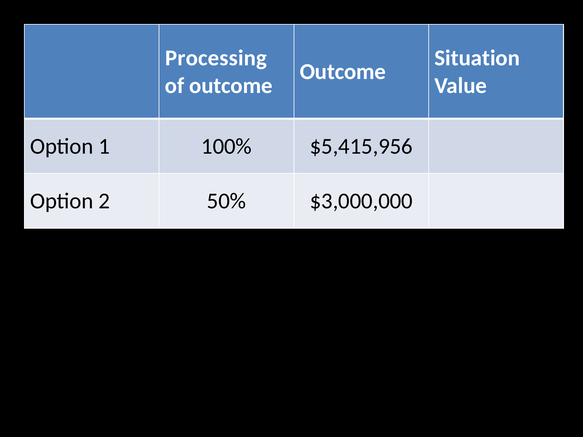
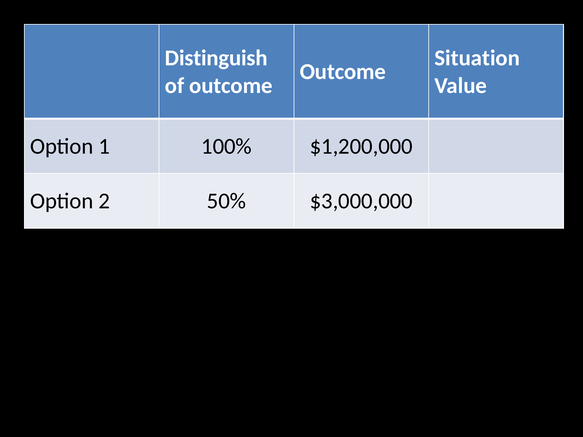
Processing: Processing -> Distinguish
$5,415,956: $5,415,956 -> $1,200,000
